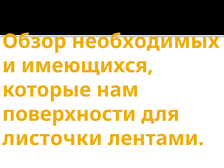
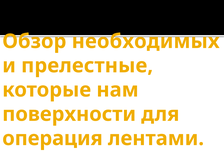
имеющихся: имеющихся -> прелестные
листочки: листочки -> операция
